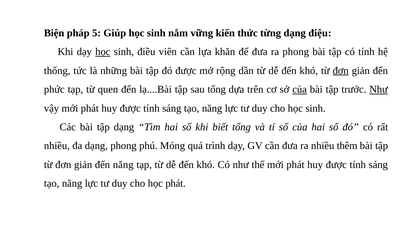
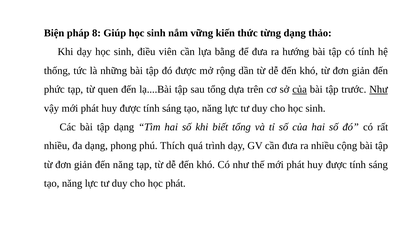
5: 5 -> 8
điệu: điệu -> thảo
học at (103, 52) underline: present -> none
khăn: khăn -> bằng
ra phong: phong -> hướng
đơn at (341, 71) underline: present -> none
Móng: Móng -> Thích
thêm: thêm -> cộng
